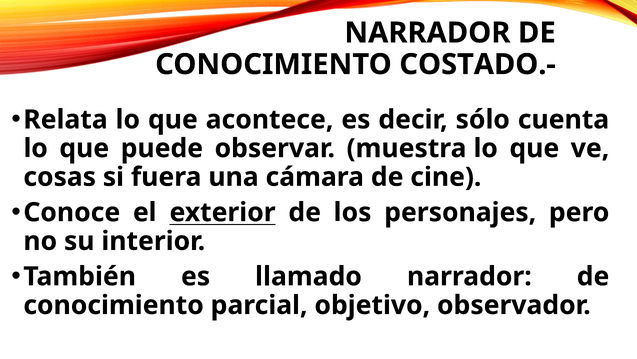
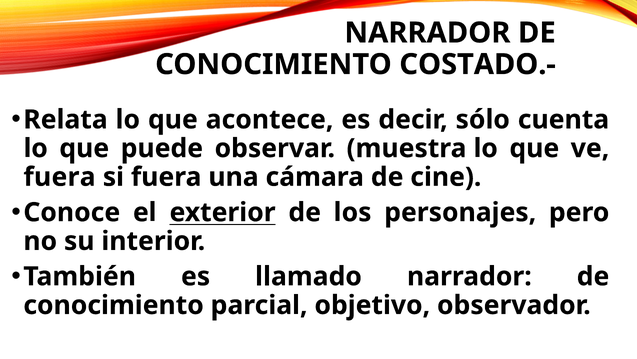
cosas at (60, 177): cosas -> fuera
